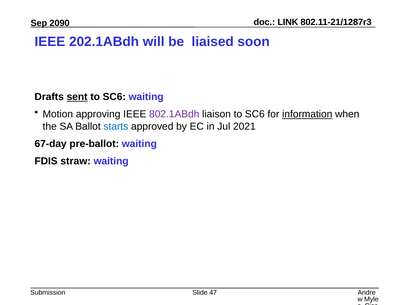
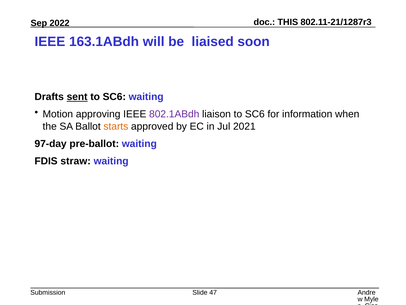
LINK: LINK -> THIS
2090: 2090 -> 2022
202.1ABdh: 202.1ABdh -> 163.1ABdh
information underline: present -> none
starts colour: blue -> orange
67-day: 67-day -> 97-day
